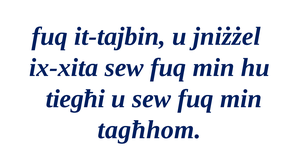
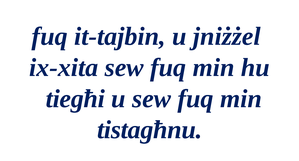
tagħhom: tagħhom -> tistagħnu
